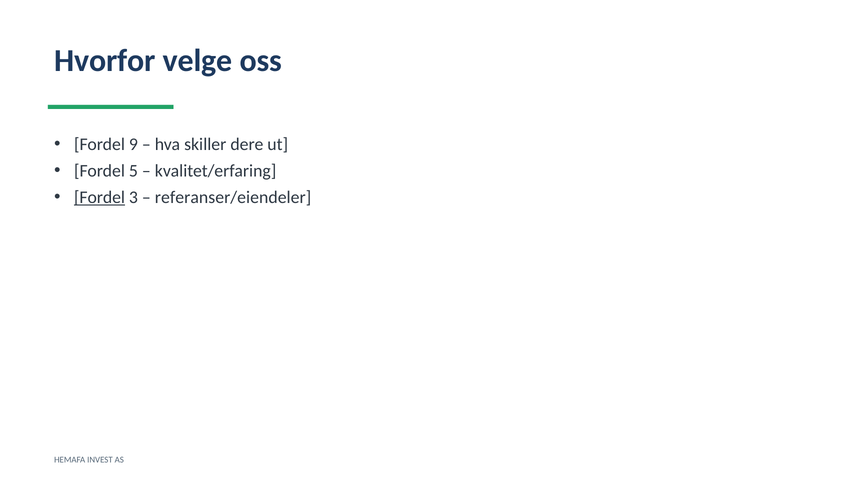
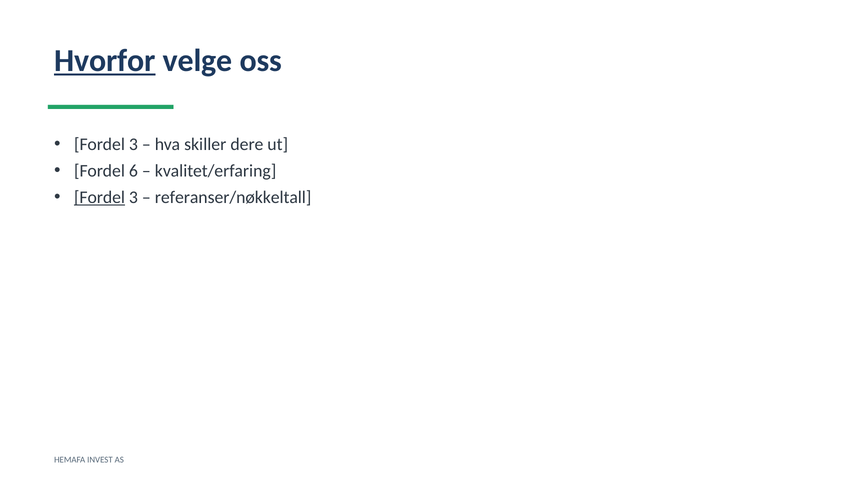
Hvorfor underline: none -> present
9 at (133, 144): 9 -> 3
5: 5 -> 6
referanser/eiendeler: referanser/eiendeler -> referanser/nøkkeltall
